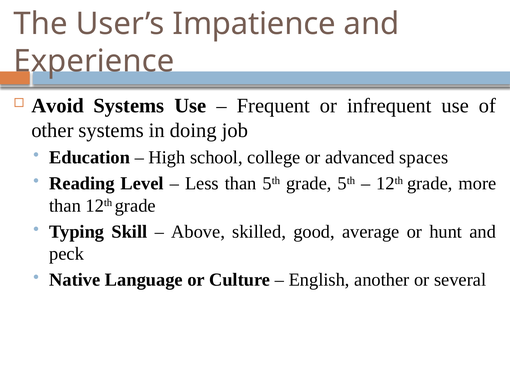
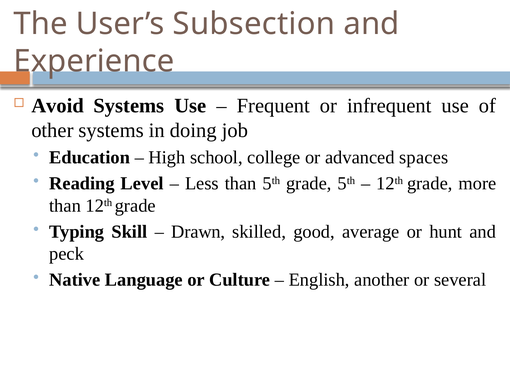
Impatience: Impatience -> Subsection
Above: Above -> Drawn
